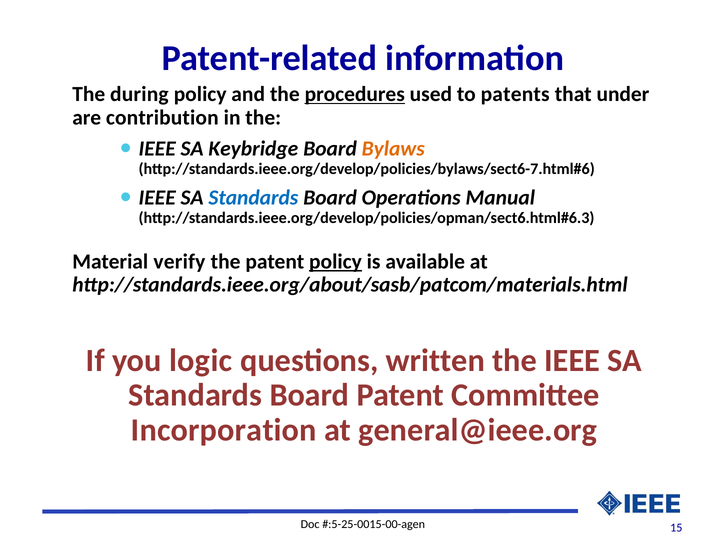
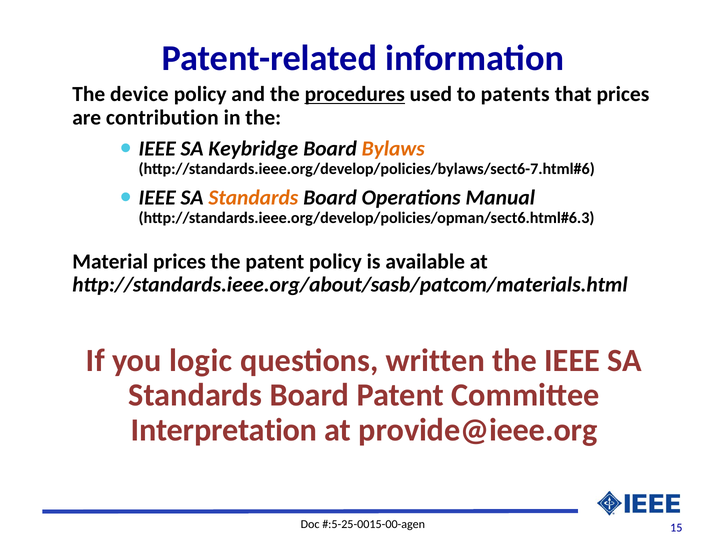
during: during -> device
that under: under -> prices
Standards at (253, 197) colour: blue -> orange
Material verify: verify -> prices
policy at (335, 261) underline: present -> none
Incorporation: Incorporation -> Interpretation
general@ieee.org: general@ieee.org -> provide@ieee.org
